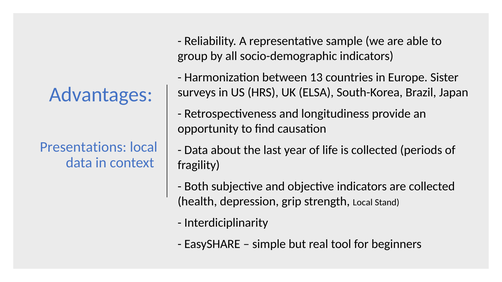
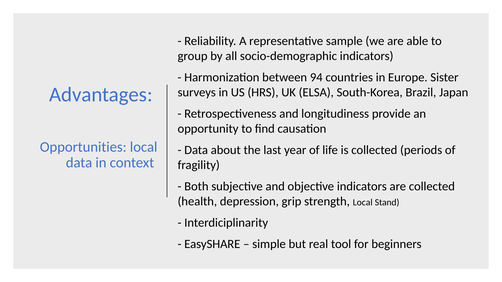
13: 13 -> 94
Presentations: Presentations -> Opportunities
